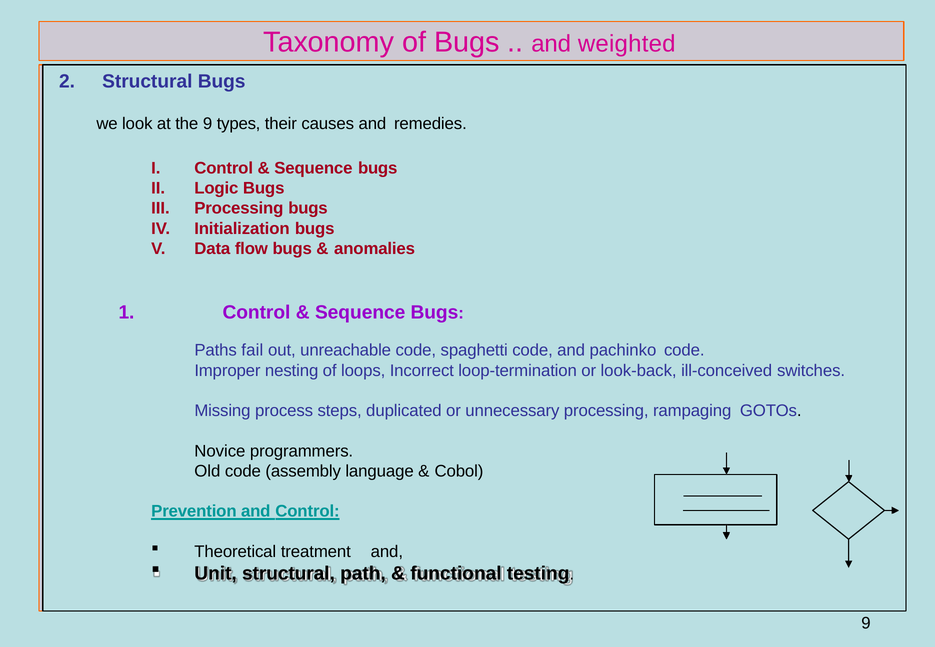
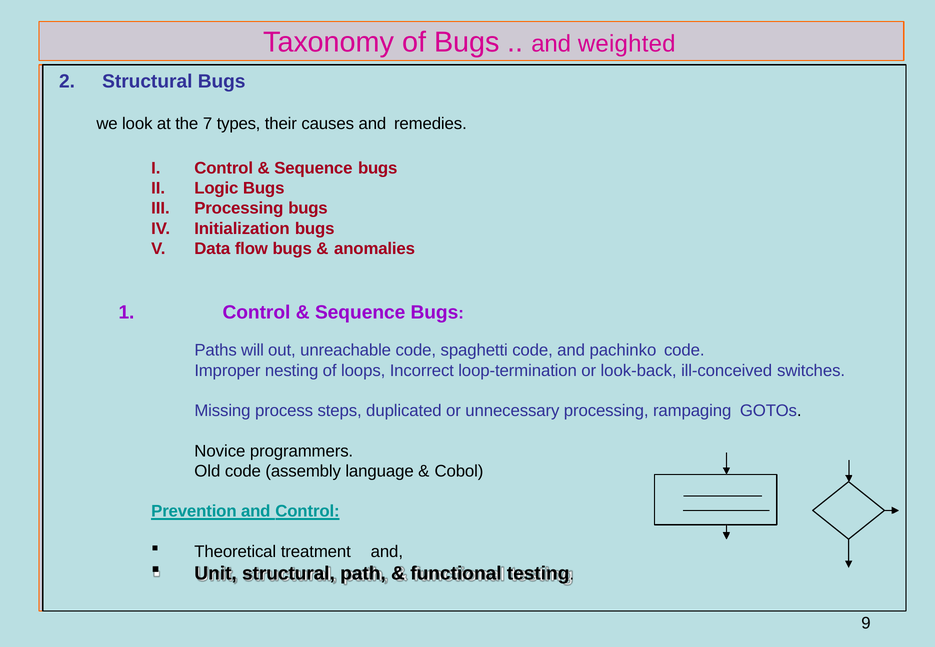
the 9: 9 -> 7
fail: fail -> will
